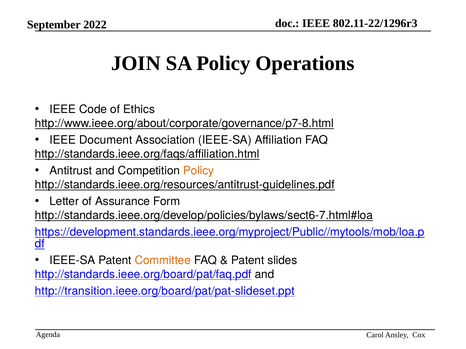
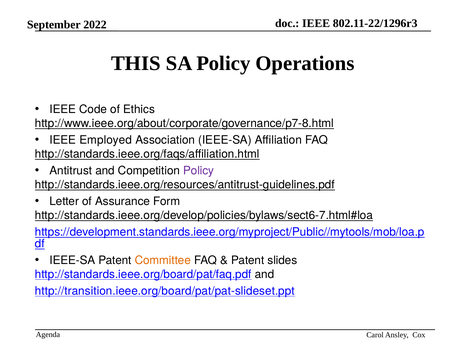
JOIN: JOIN -> THIS
Document: Document -> Employed
Policy at (199, 171) colour: orange -> purple
